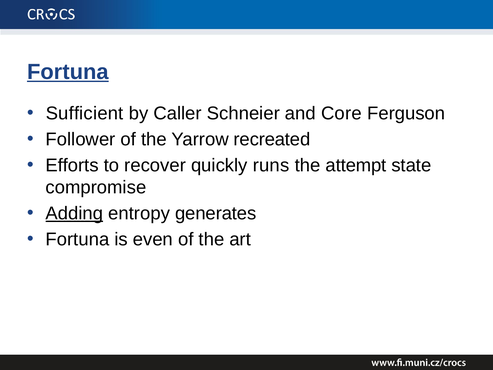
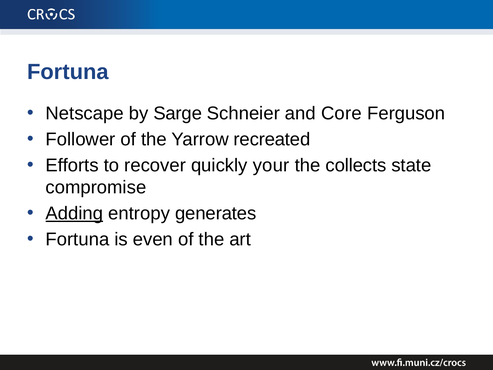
Fortuna at (68, 72) underline: present -> none
Sufficient: Sufficient -> Netscape
Caller: Caller -> Sarge
runs: runs -> your
attempt: attempt -> collects
